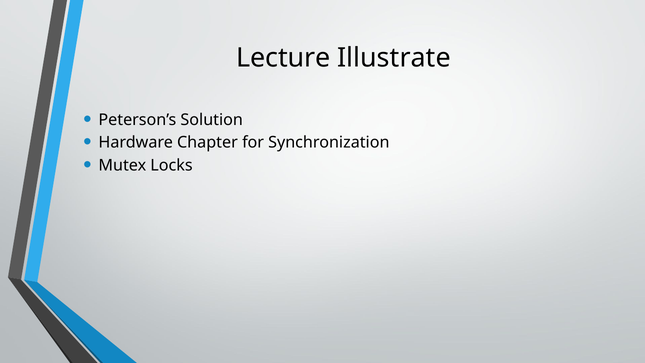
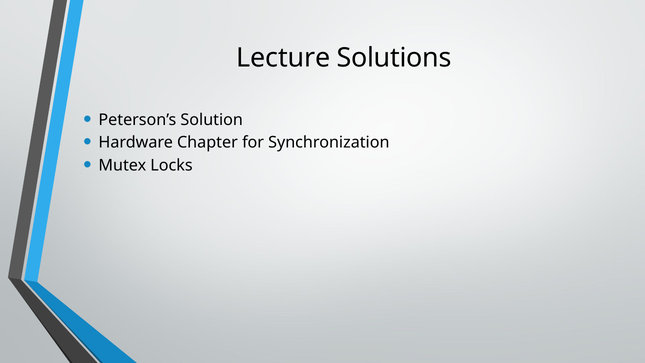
Illustrate: Illustrate -> Solutions
